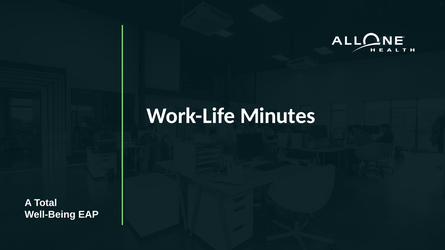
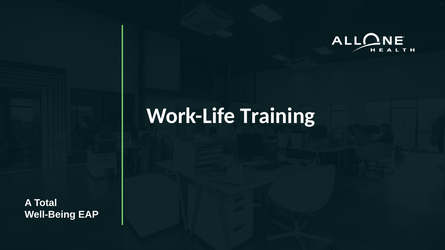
Minutes: Minutes -> Training
